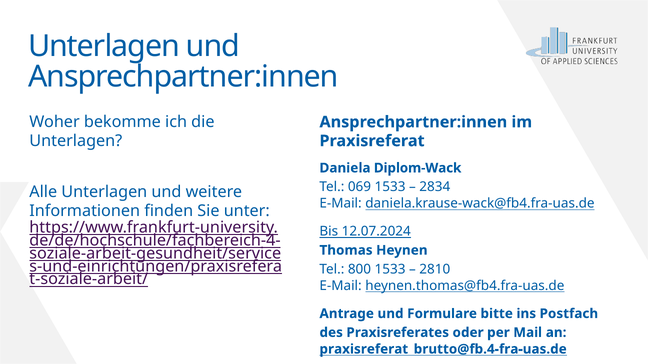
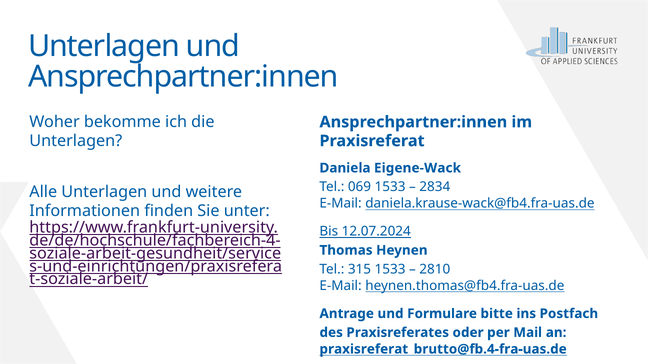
Diplom-Wack: Diplom-Wack -> Eigene-Wack
800: 800 -> 315
